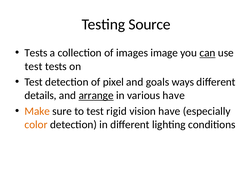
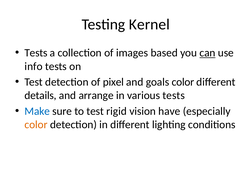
Source: Source -> Kernel
image: image -> based
test at (34, 66): test -> info
goals ways: ways -> color
arrange underline: present -> none
various have: have -> tests
Make colour: orange -> blue
